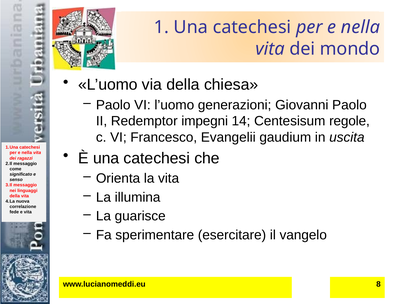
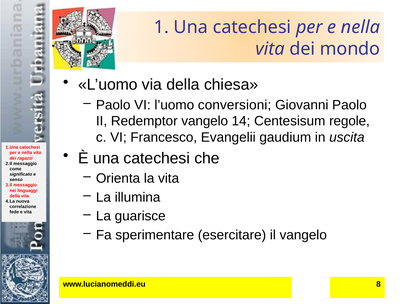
generazioni: generazioni -> conversioni
Redemptor impegni: impegni -> vangelo
